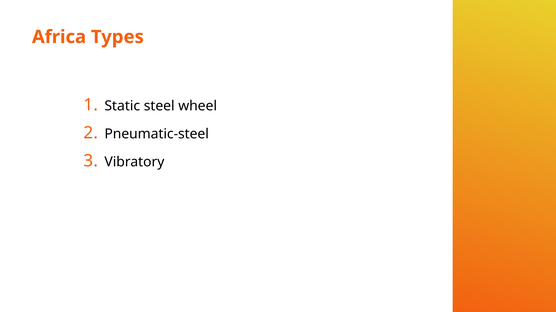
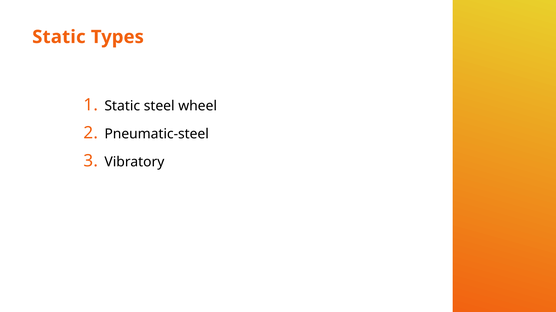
Africa at (59, 37): Africa -> Static
